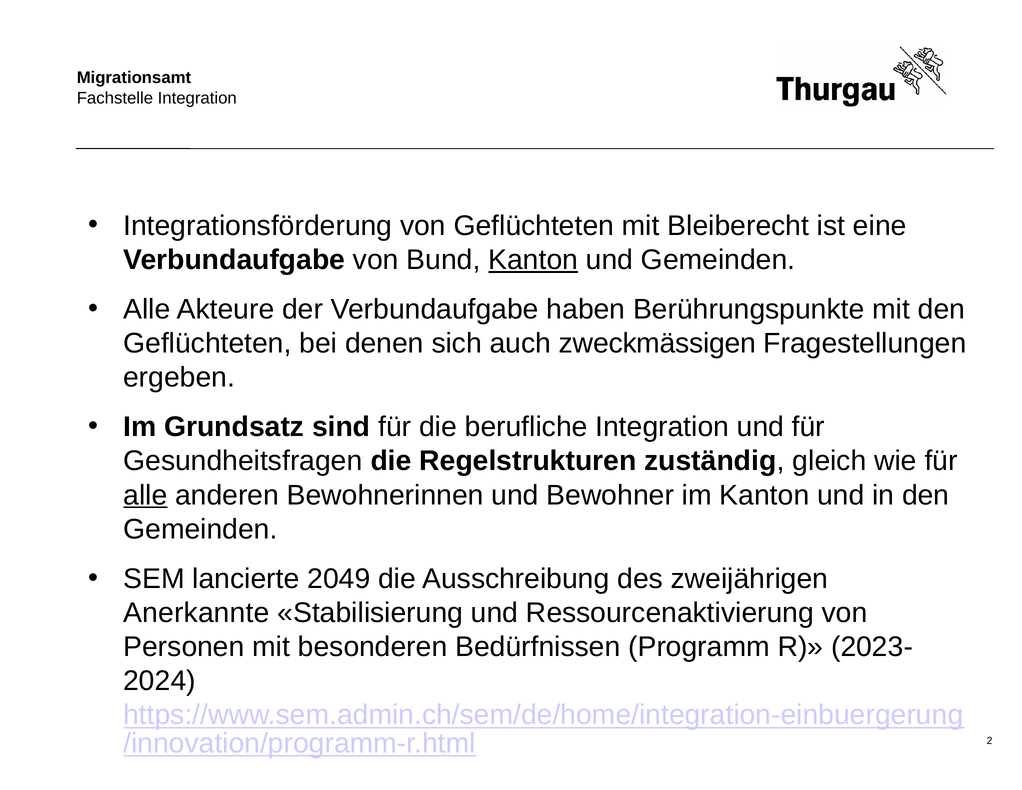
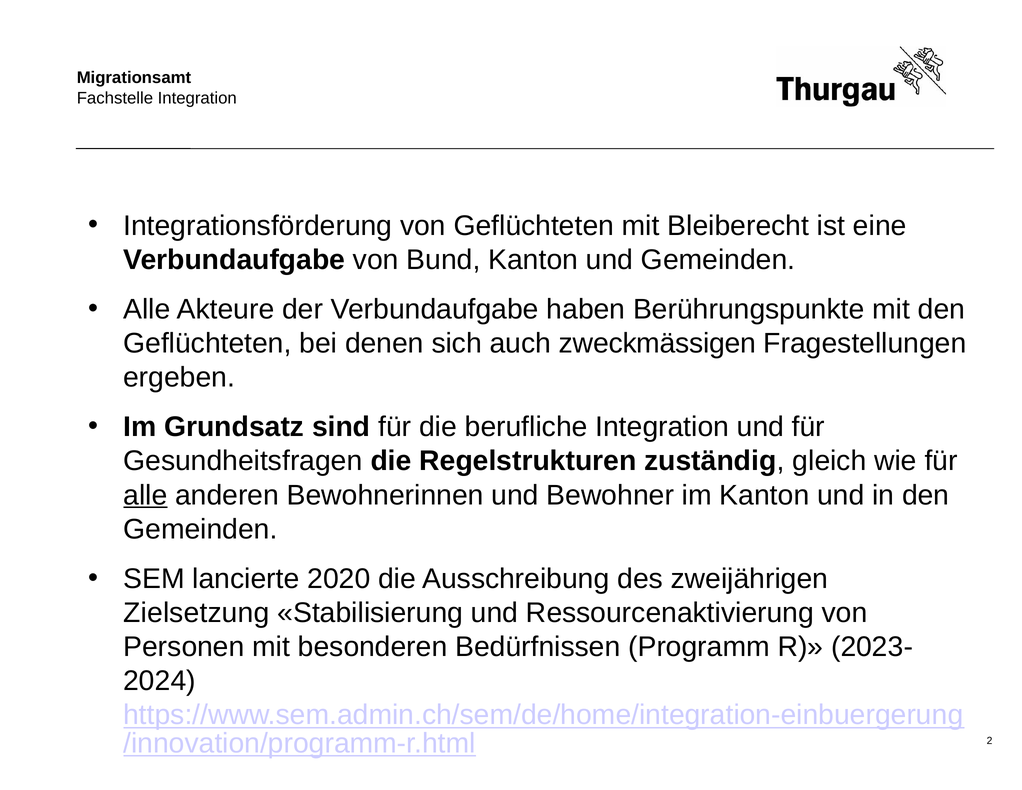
Kanton at (533, 260) underline: present -> none
2049: 2049 -> 2020
Anerkannte: Anerkannte -> Zielsetzung
